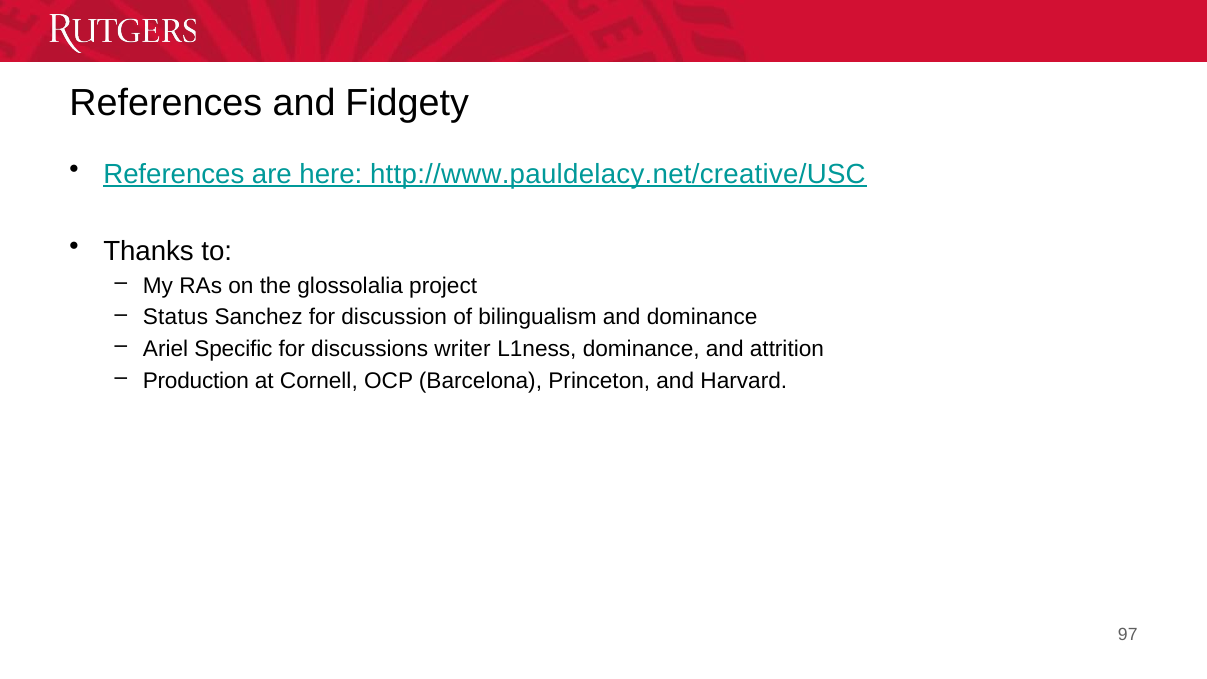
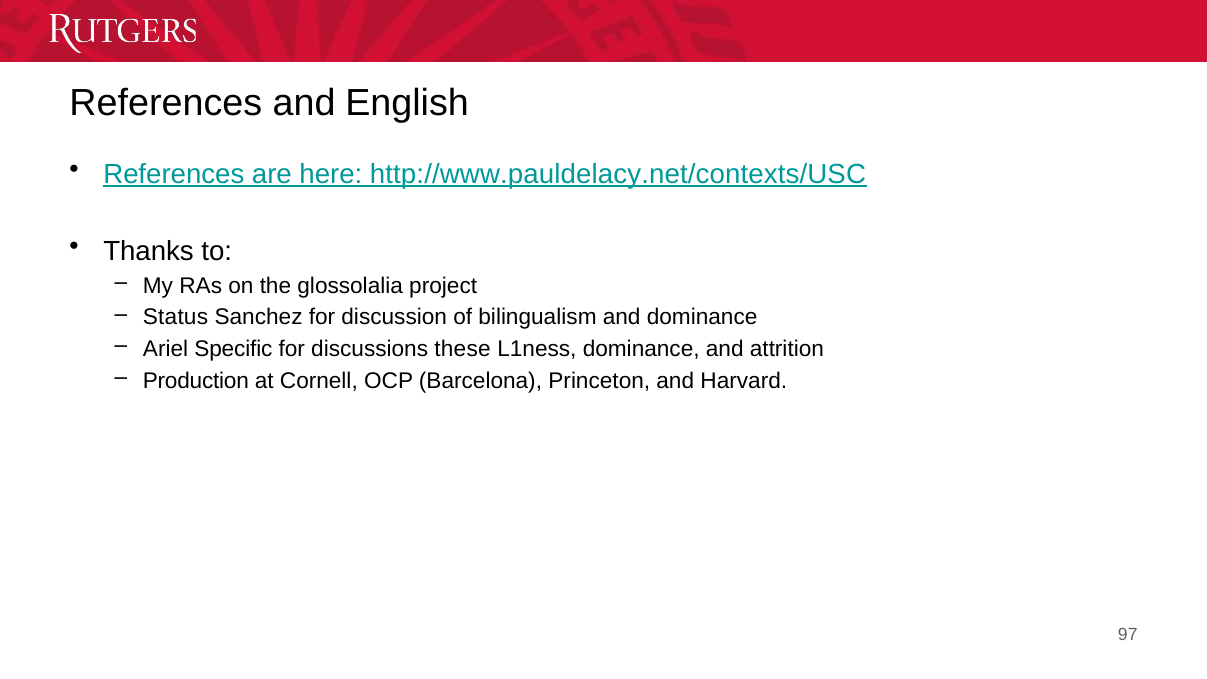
Fidgety: Fidgety -> English
http://www.pauldelacy.net/creative/USC: http://www.pauldelacy.net/creative/USC -> http://www.pauldelacy.net/contexts/USC
writer: writer -> these
